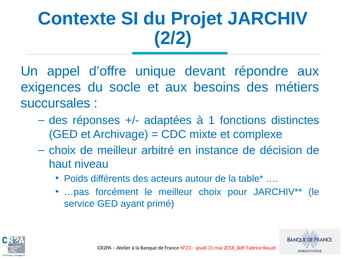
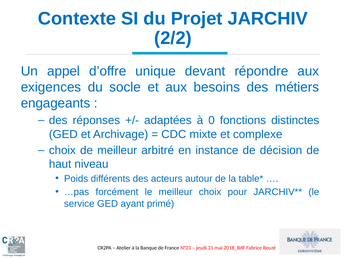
succursales: succursales -> engageants
1: 1 -> 0
